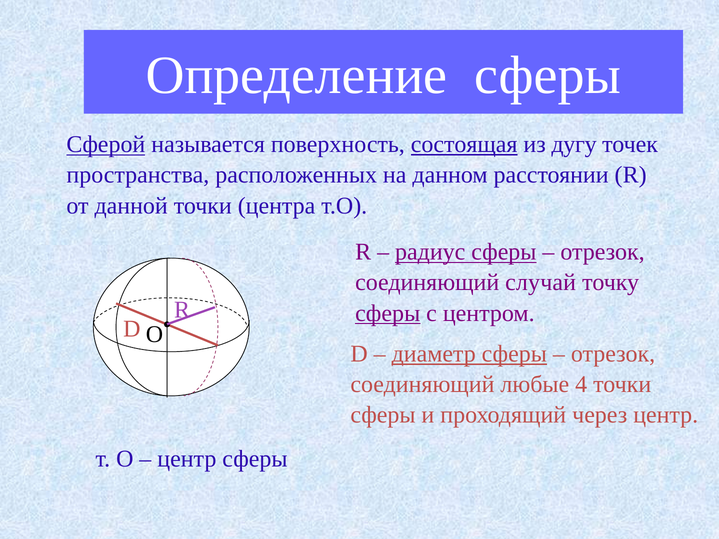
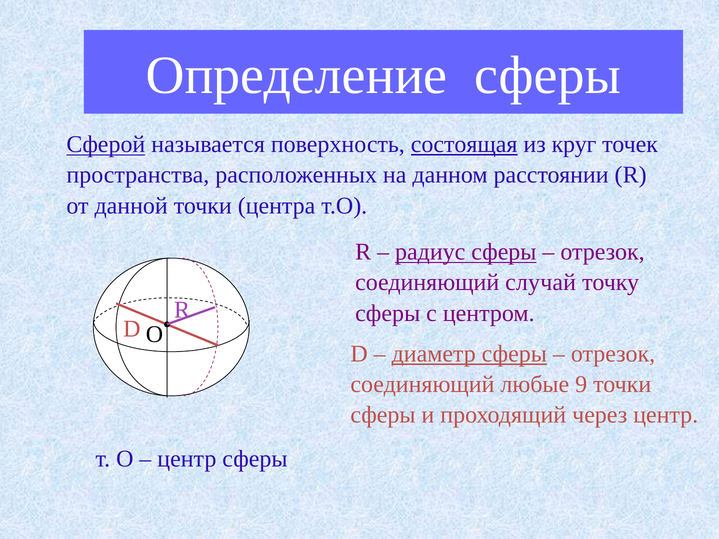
дугу: дугу -> круг
сферы at (388, 313) underline: present -> none
4: 4 -> 9
